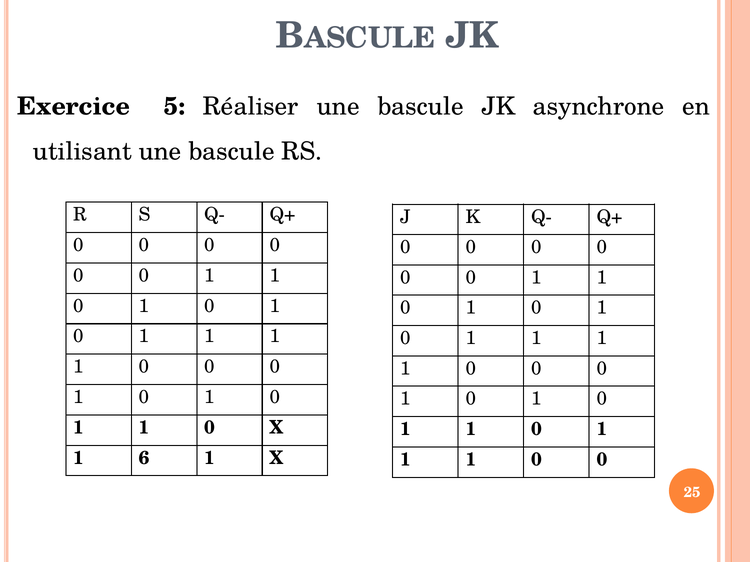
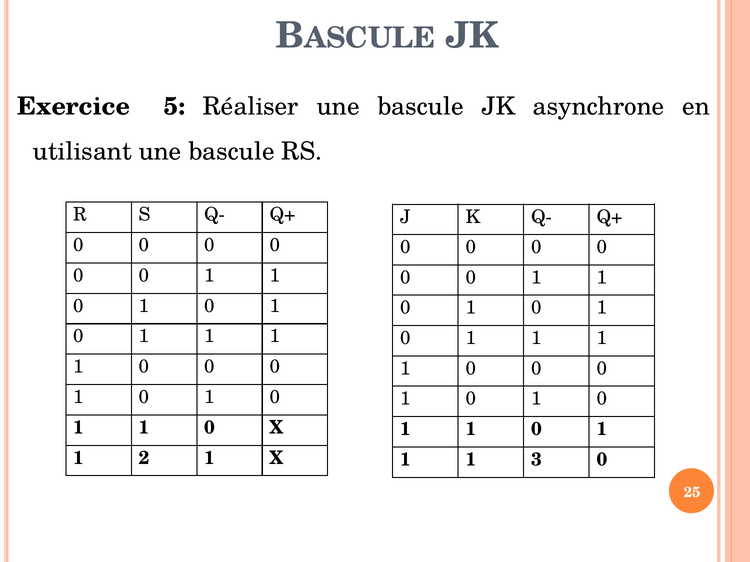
6: 6 -> 2
0 at (537, 460): 0 -> 3
